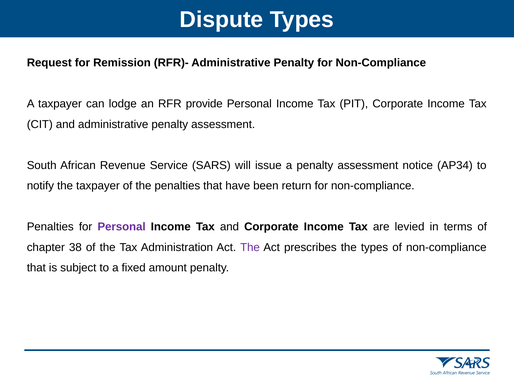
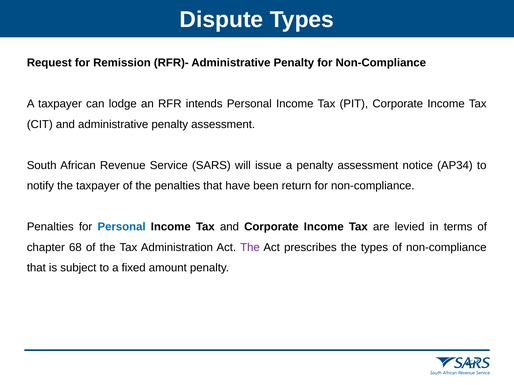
provide: provide -> intends
Personal at (122, 227) colour: purple -> blue
38: 38 -> 68
